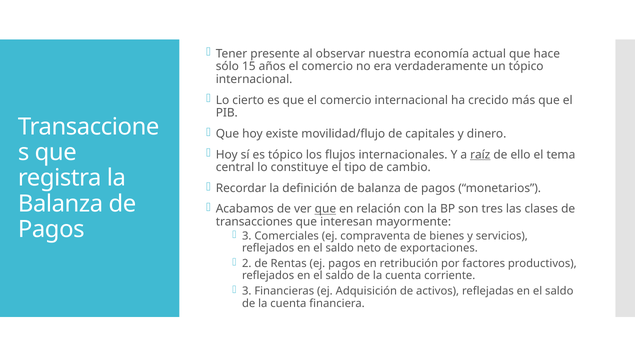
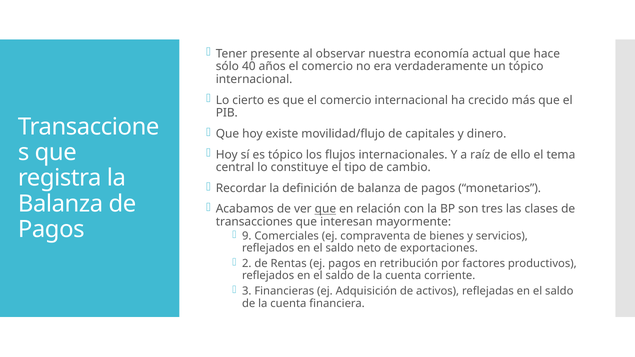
15: 15 -> 40
raíz underline: present -> none
3 at (247, 236): 3 -> 9
